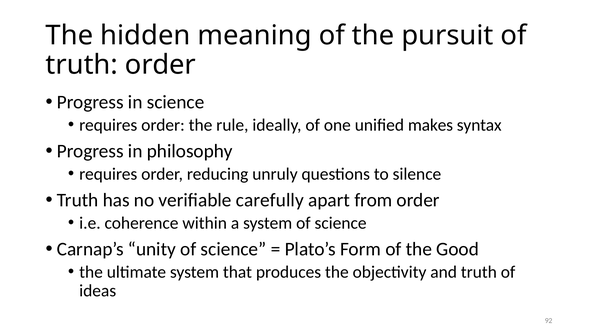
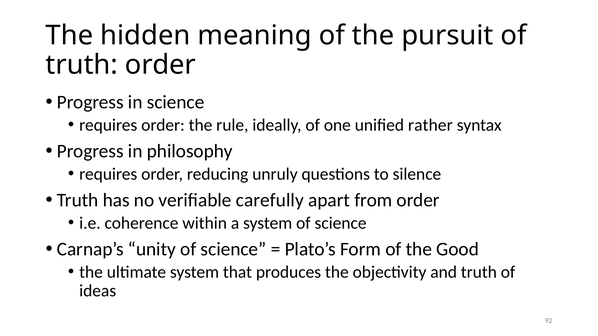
makes: makes -> rather
